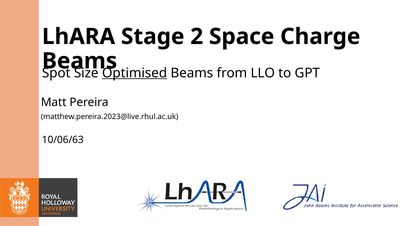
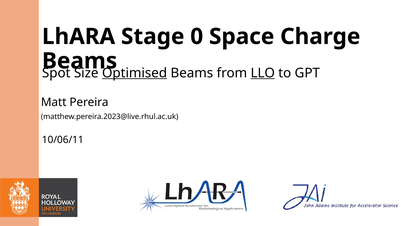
2: 2 -> 0
LLO underline: none -> present
10/06/63: 10/06/63 -> 10/06/11
